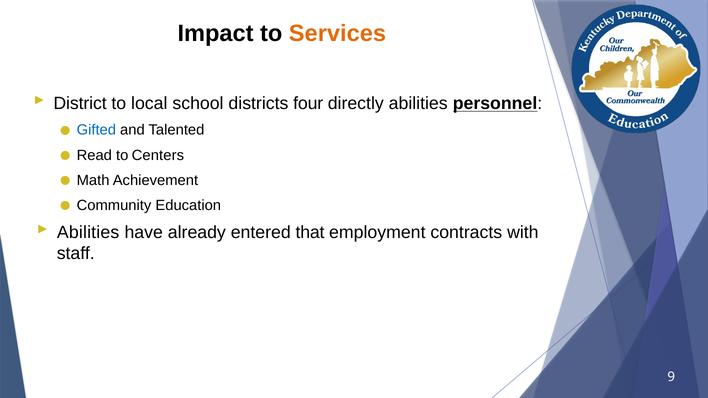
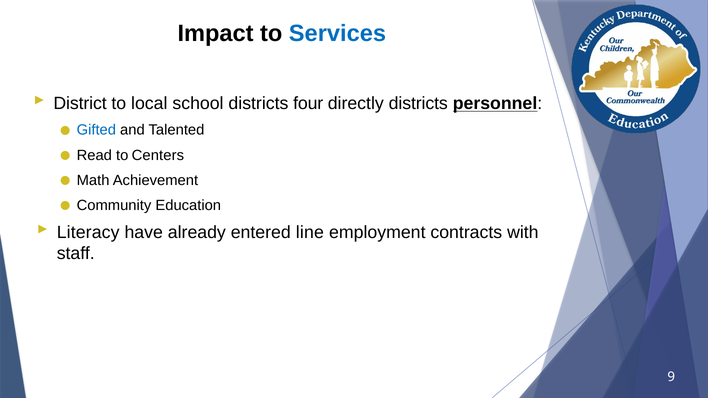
Services colour: orange -> blue
directly abilities: abilities -> districts
Abilities at (88, 232): Abilities -> Literacy
that: that -> line
